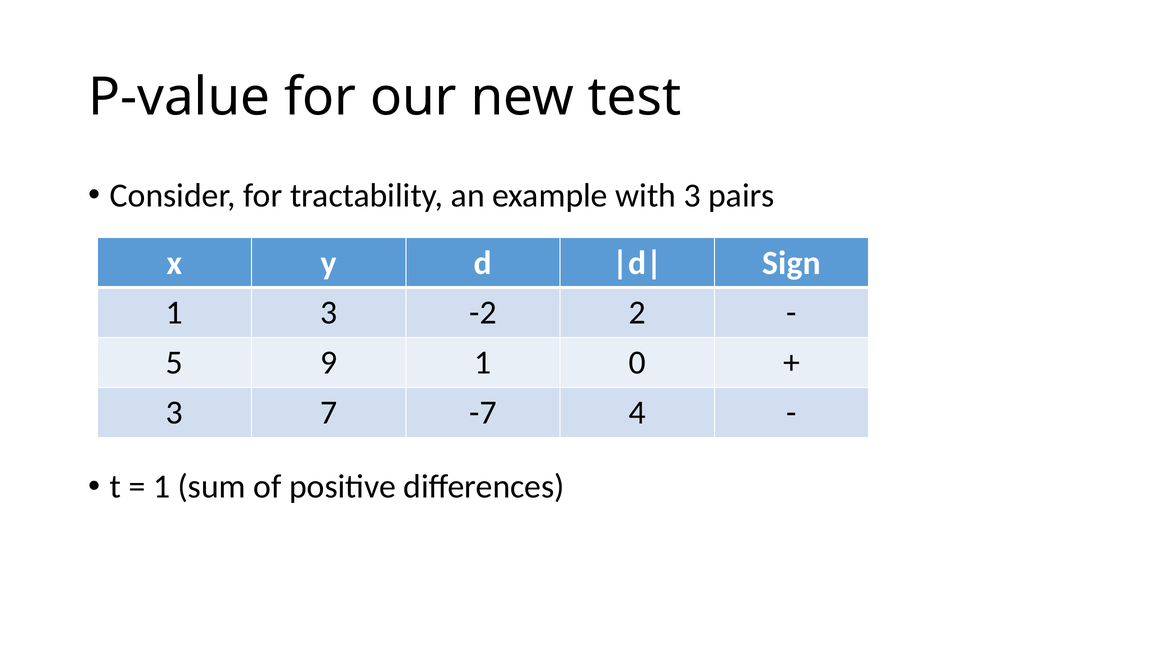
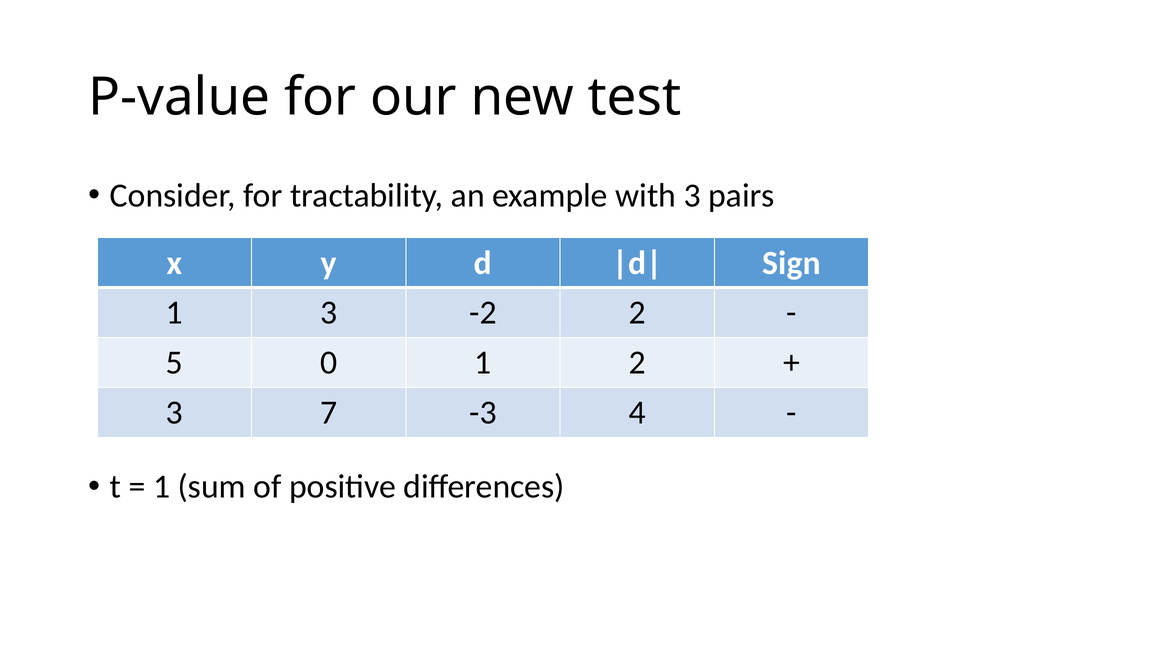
9: 9 -> 0
1 0: 0 -> 2
-7: -7 -> -3
